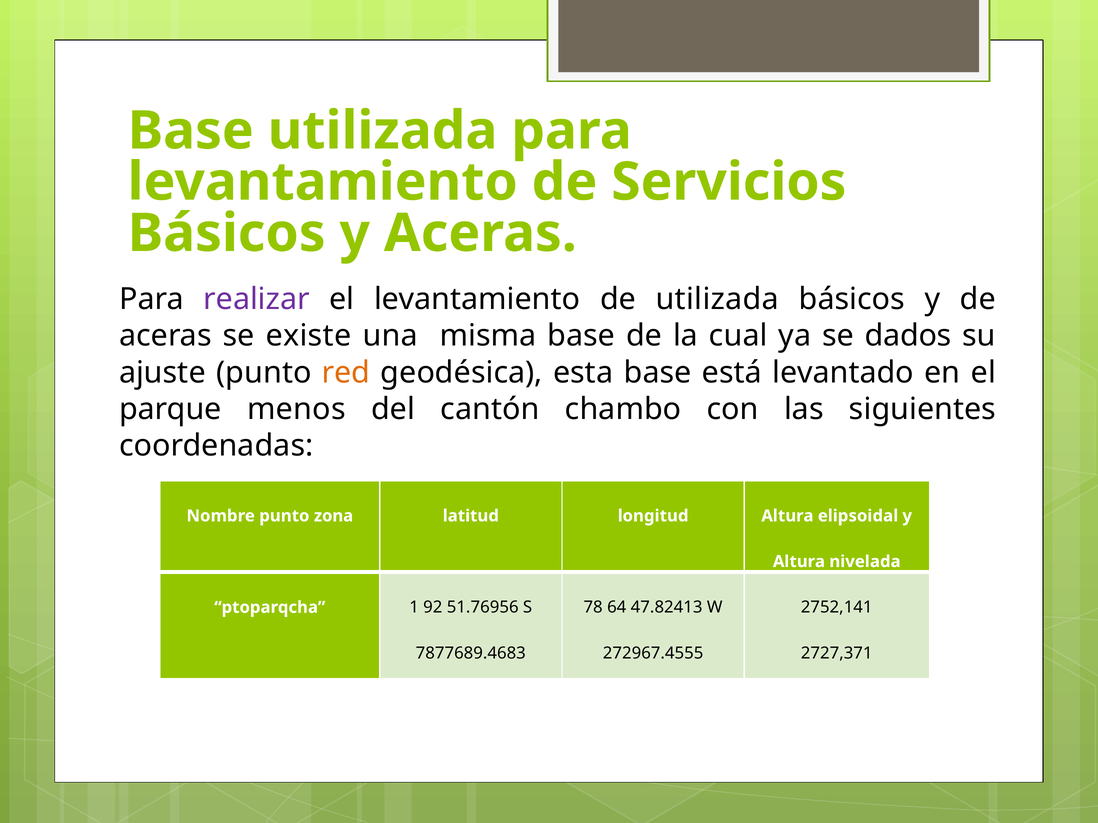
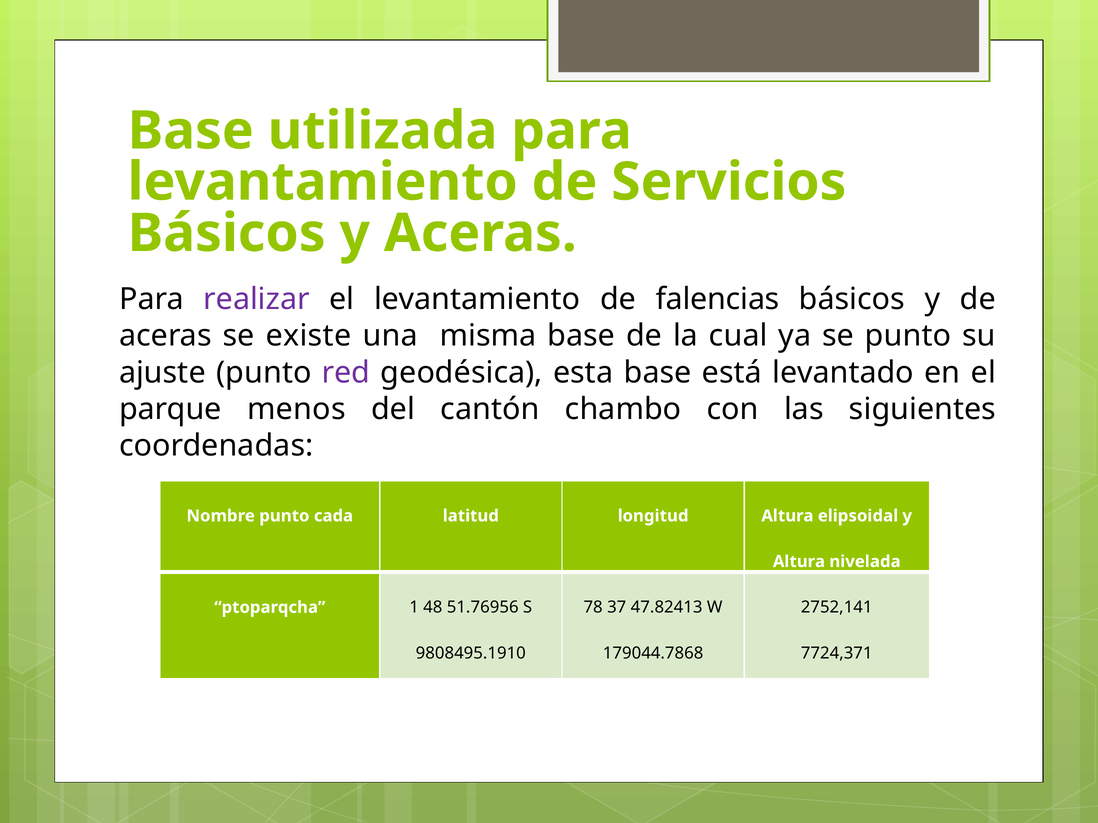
de utilizada: utilizada -> falencias
se dados: dados -> punto
red colour: orange -> purple
zona: zona -> cada
64: 64 -> 37
92: 92 -> 48
7877689.4683: 7877689.4683 -> 9808495.1910
272967.4555: 272967.4555 -> 179044.7868
2727,371: 2727,371 -> 7724,371
